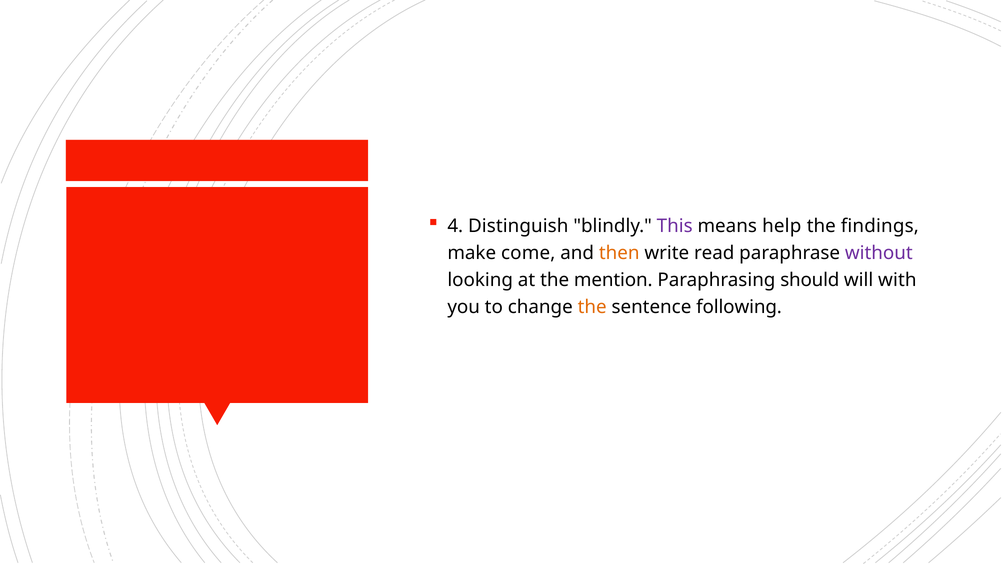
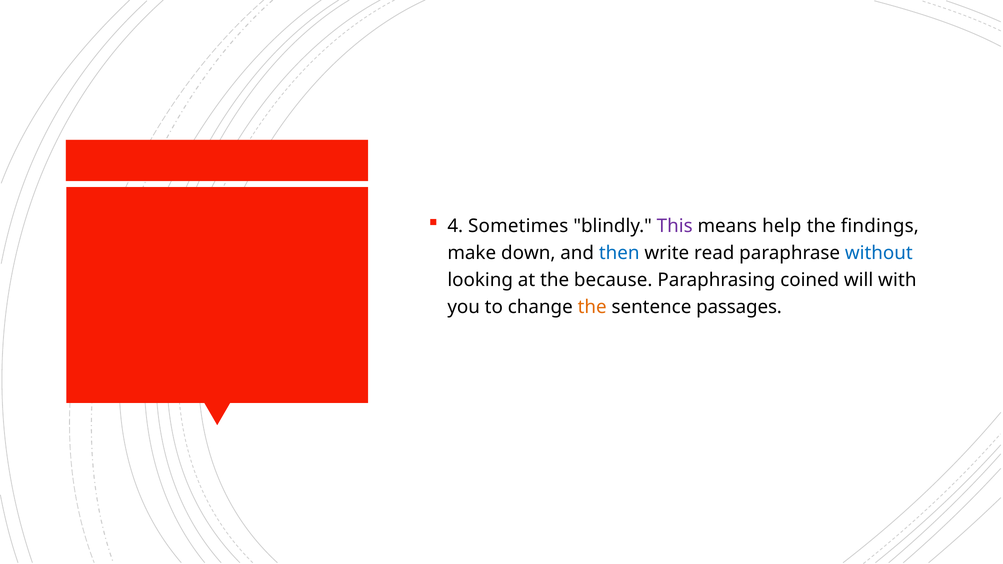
Distinguish: Distinguish -> Sometimes
come: come -> down
then colour: orange -> blue
without colour: purple -> blue
mention: mention -> because
should: should -> coined
following: following -> passages
